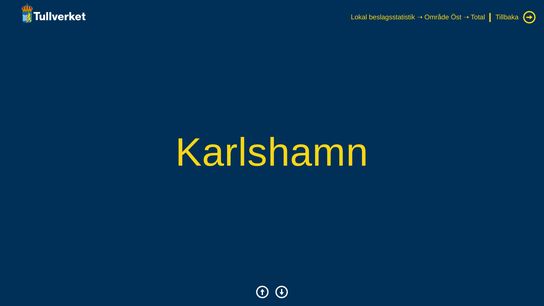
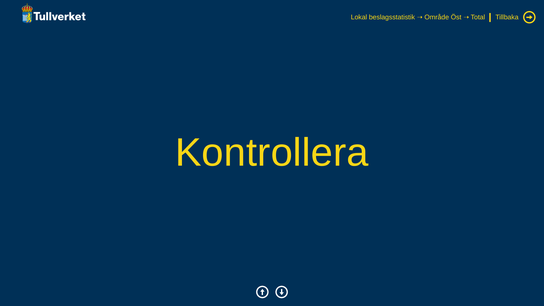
Karlshamn: Karlshamn -> Kontrollera
